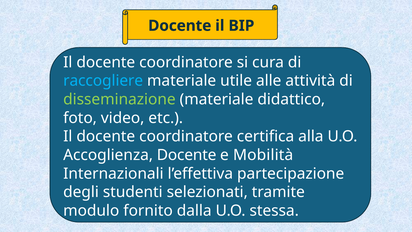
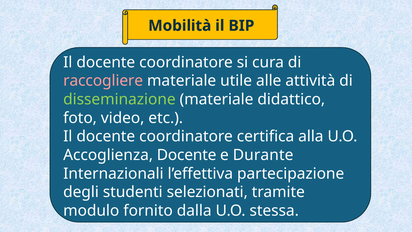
Docente at (180, 26): Docente -> Mobilità
raccogliere colour: light blue -> pink
Mobilità: Mobilità -> Durante
